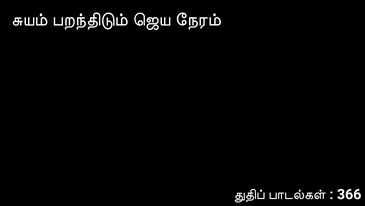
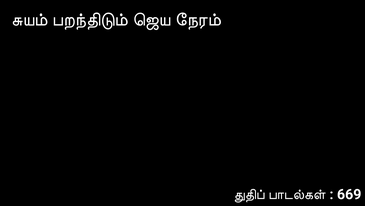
366: 366 -> 669
